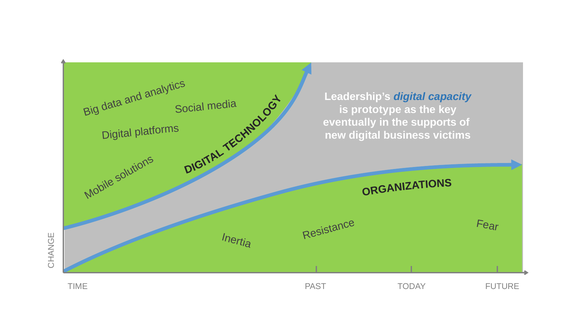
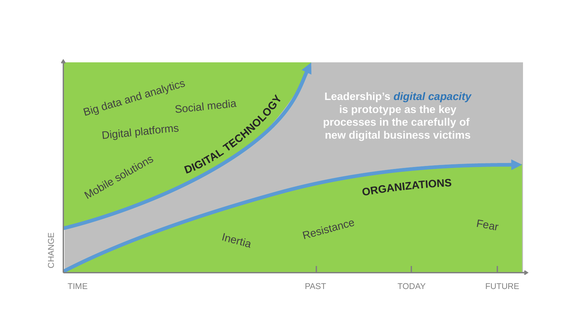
eventually: eventually -> processes
supports: supports -> carefully
